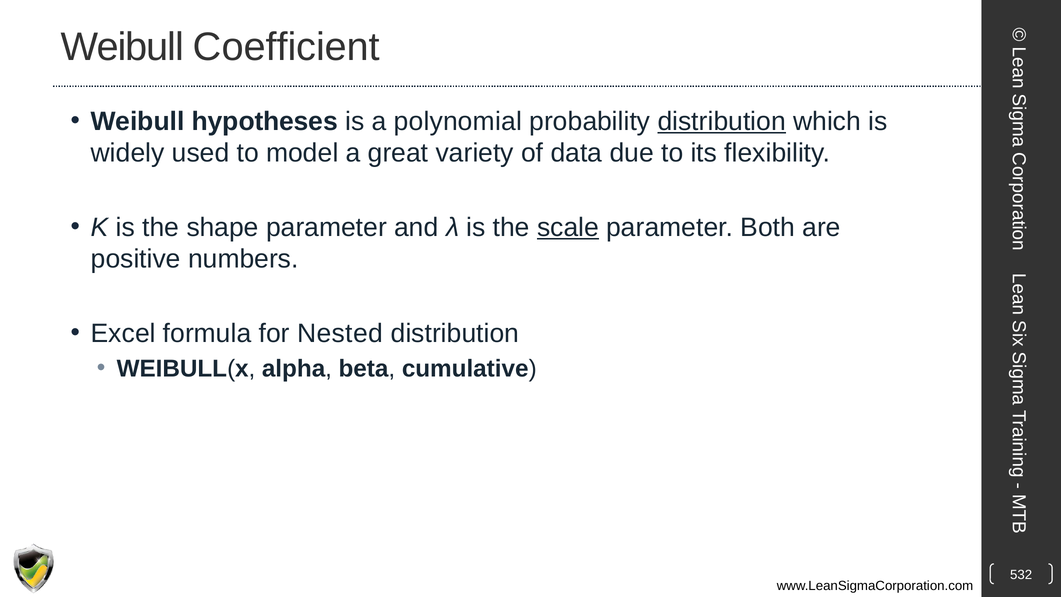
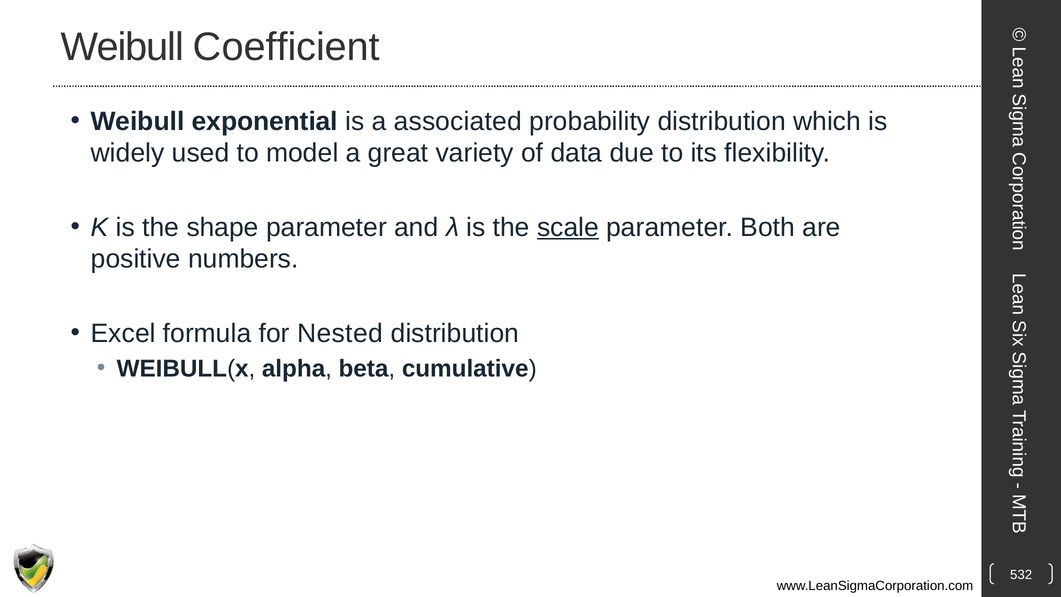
hypotheses: hypotheses -> exponential
polynomial: polynomial -> associated
distribution at (722, 121) underline: present -> none
